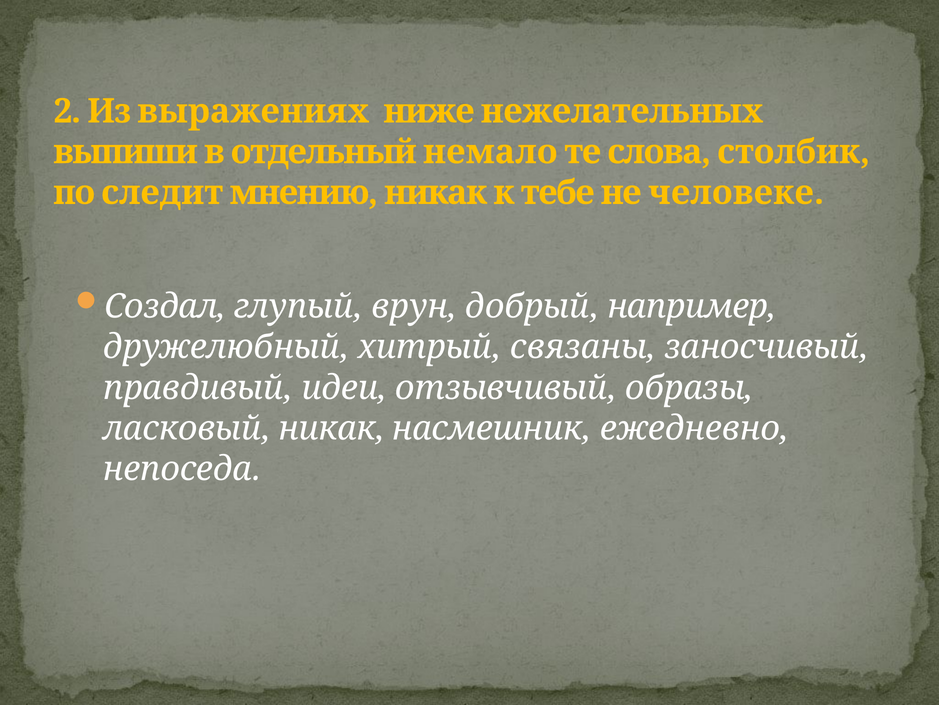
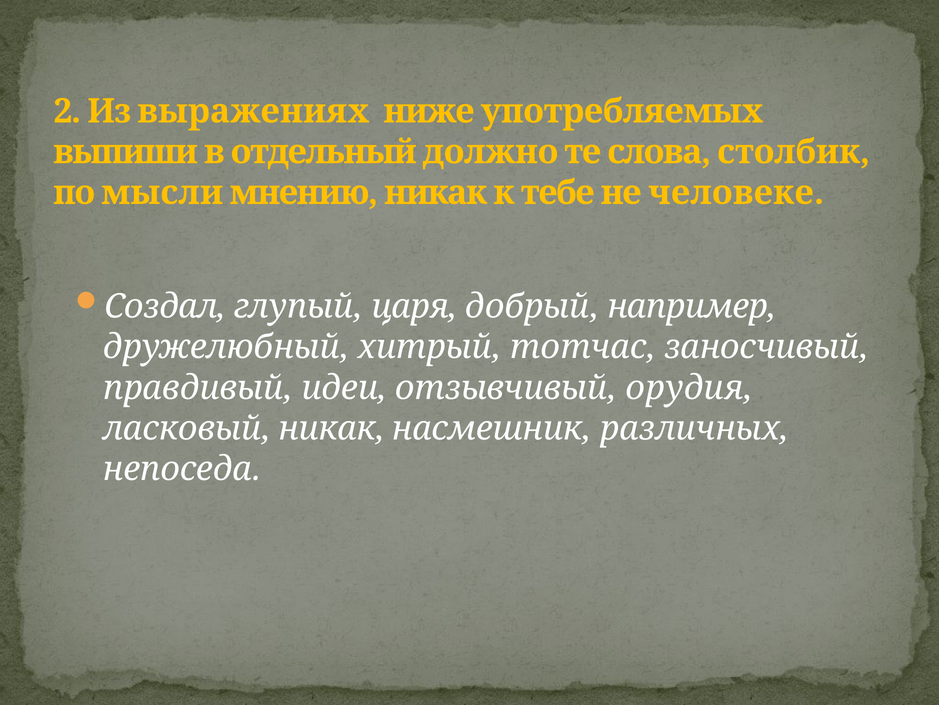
нежелательных: нежелательных -> употребляемых
немало: немало -> должно
следит: следит -> мысли
врун: врун -> царя
связаны: связаны -> тотчас
образы: образы -> орудия
ежедневно: ежедневно -> различных
